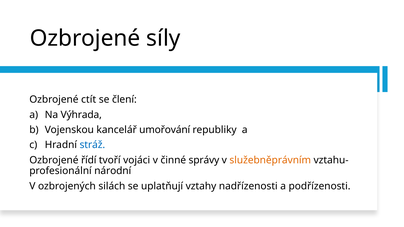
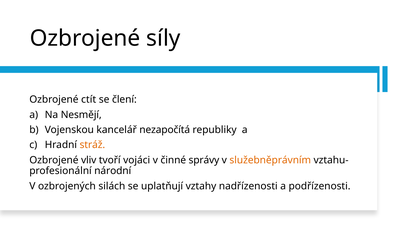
Výhrada: Výhrada -> Nesmějí
umořování: umořování -> nezapočítá
stráž colour: blue -> orange
řídí: řídí -> vliv
